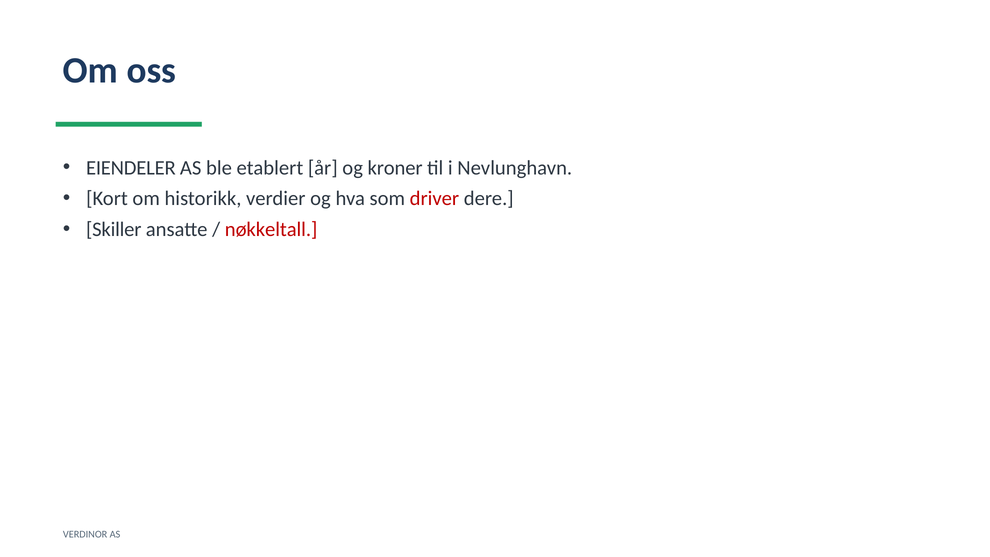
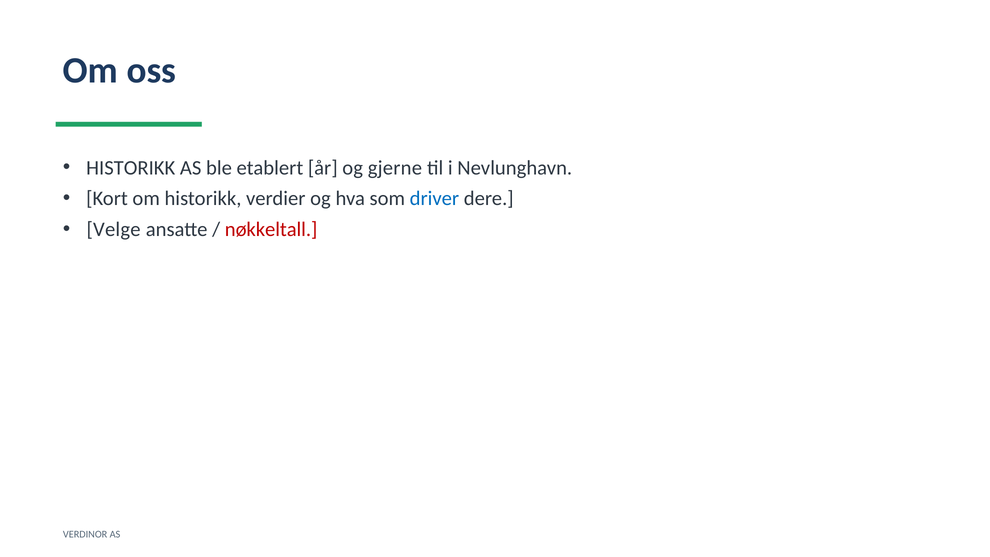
EIENDELER at (131, 168): EIENDELER -> HISTORIKK
kroner: kroner -> gjerne
driver colour: red -> blue
Skiller: Skiller -> Velge
